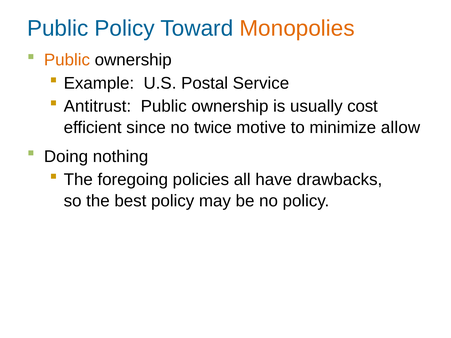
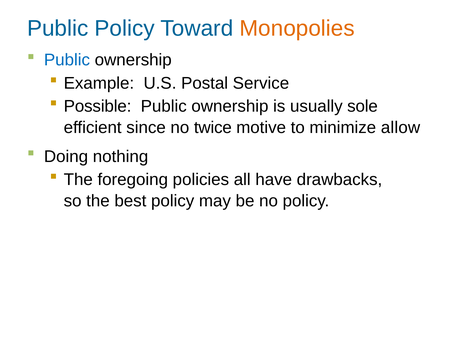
Public at (67, 60) colour: orange -> blue
Antitrust: Antitrust -> Possible
cost: cost -> sole
